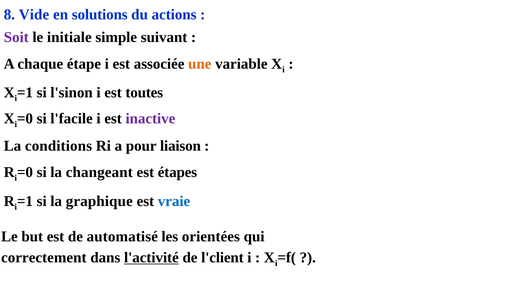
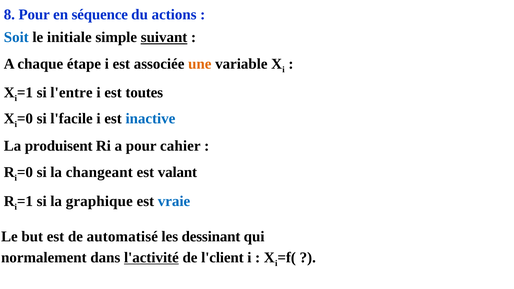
8 Vide: Vide -> Pour
solutions: solutions -> séquence
Soit colour: purple -> blue
suivant underline: none -> present
l'sinon: l'sinon -> l'entre
inactive colour: purple -> blue
conditions: conditions -> produisent
liaison: liaison -> cahier
étapes: étapes -> valant
orientées: orientées -> dessinant
correctement: correctement -> normalement
